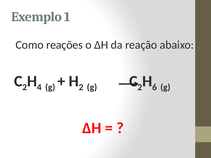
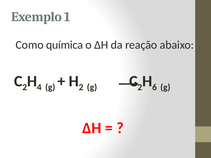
reações: reações -> química
